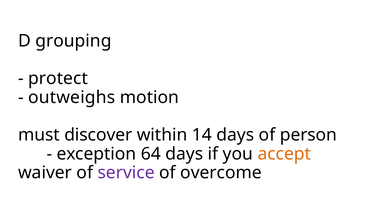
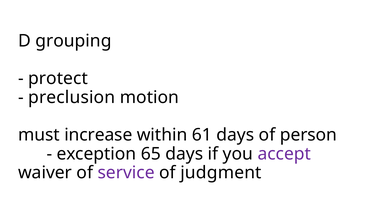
outweighs: outweighs -> preclusion
discover: discover -> increase
14: 14 -> 61
64: 64 -> 65
accept colour: orange -> purple
overcome: overcome -> judgment
